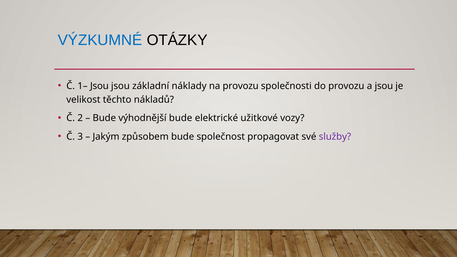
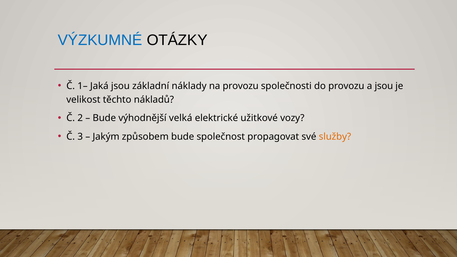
1– Jsou: Jsou -> Jaká
výhodnější bude: bude -> velká
služby colour: purple -> orange
